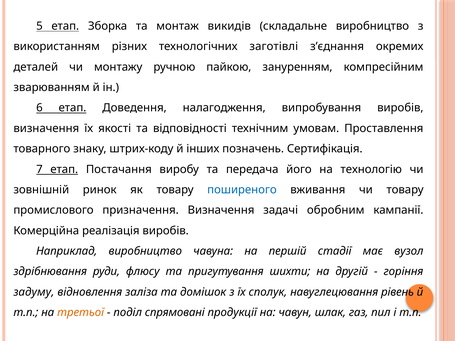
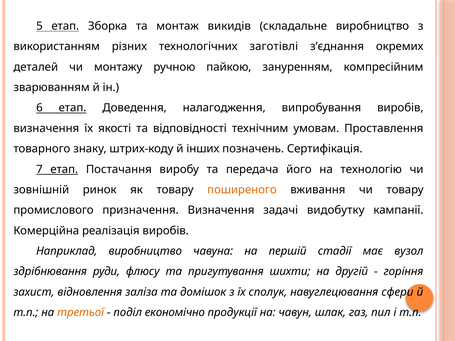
поширеного colour: blue -> orange
обробним: обробним -> видобутку
задуму: задуму -> захист
рівень: рівень -> сфери
спрямовані: спрямовані -> економічно
